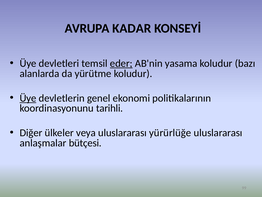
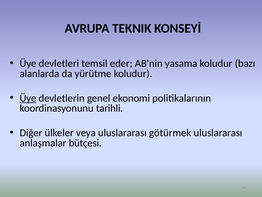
KADAR: KADAR -> TEKNIK
eder underline: present -> none
yürürlüğe: yürürlüğe -> götürmek
